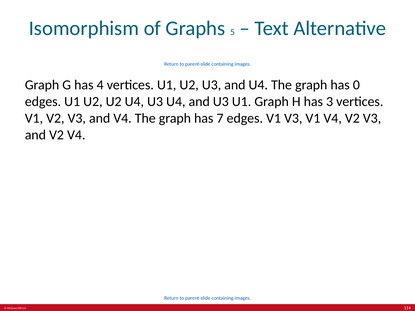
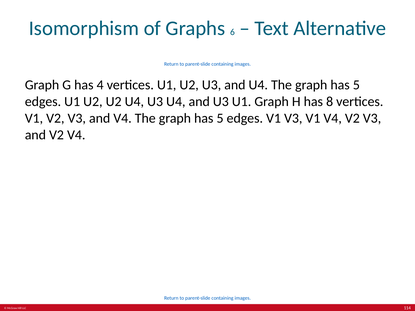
5: 5 -> 6
0 at (356, 85): 0 -> 5
3: 3 -> 8
7 at (220, 118): 7 -> 5
